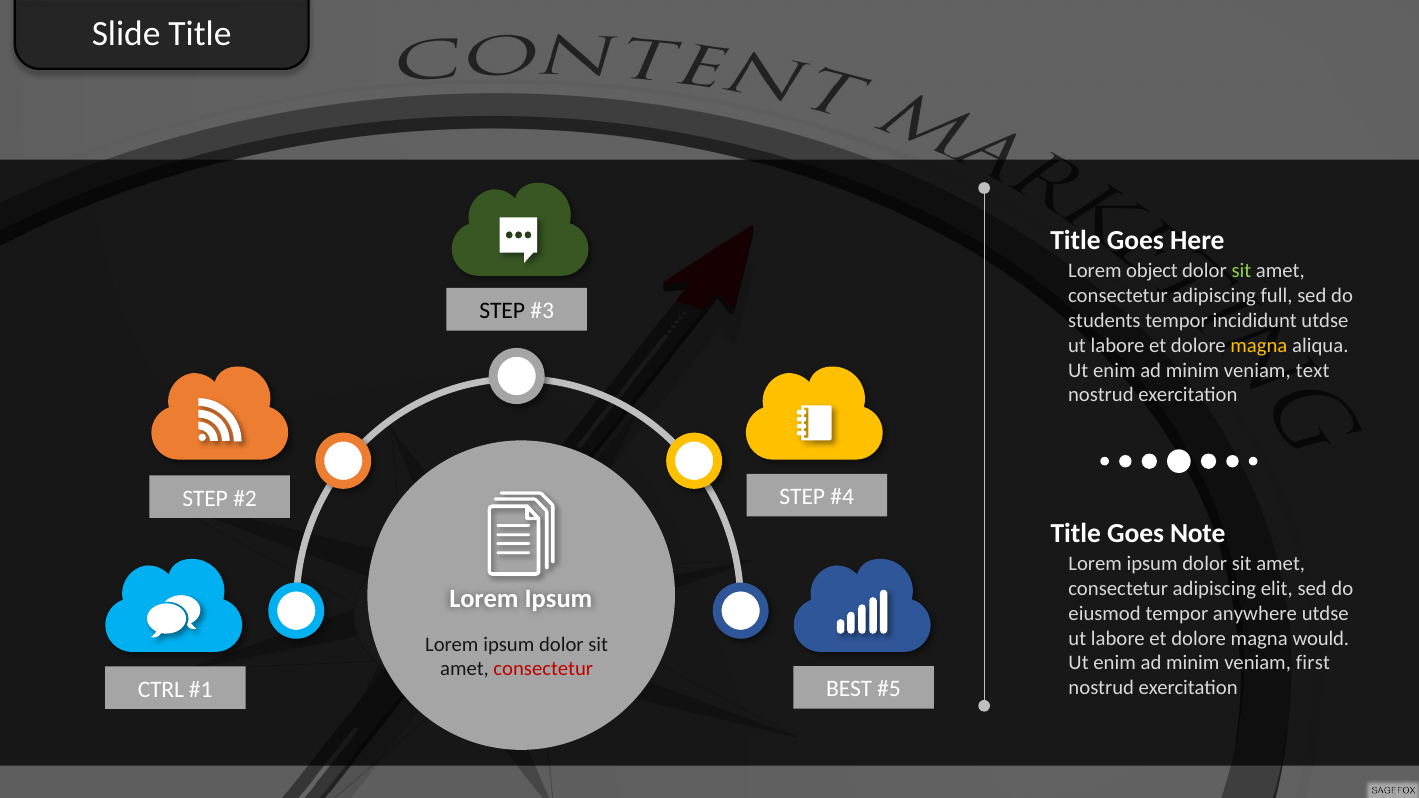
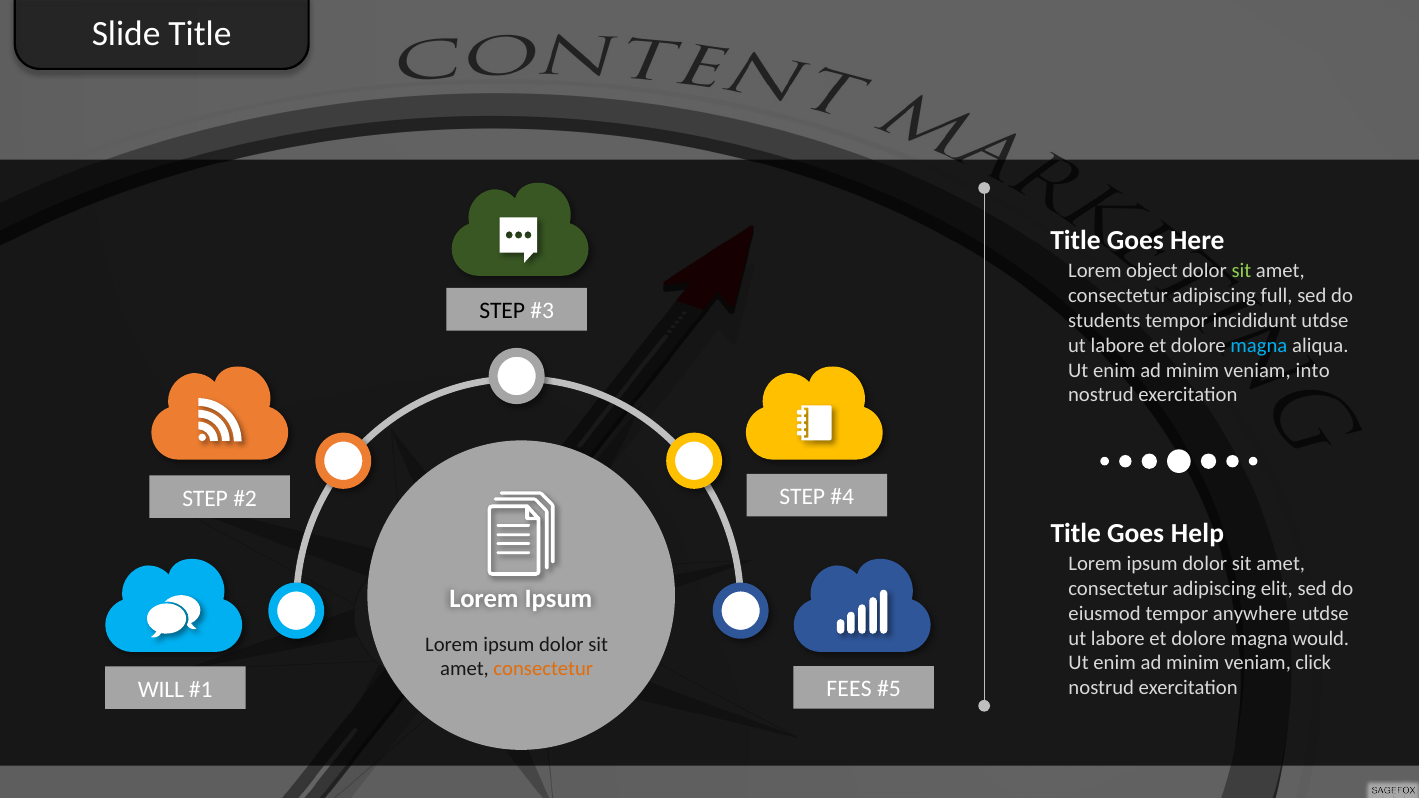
magna at (1259, 346) colour: yellow -> light blue
text: text -> into
Note: Note -> Help
first: first -> click
consectetur at (543, 669) colour: red -> orange
BEST: BEST -> FEES
CTRL: CTRL -> WILL
